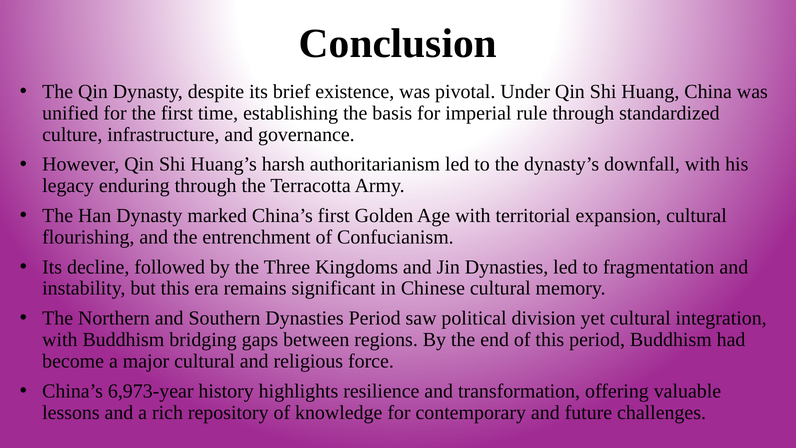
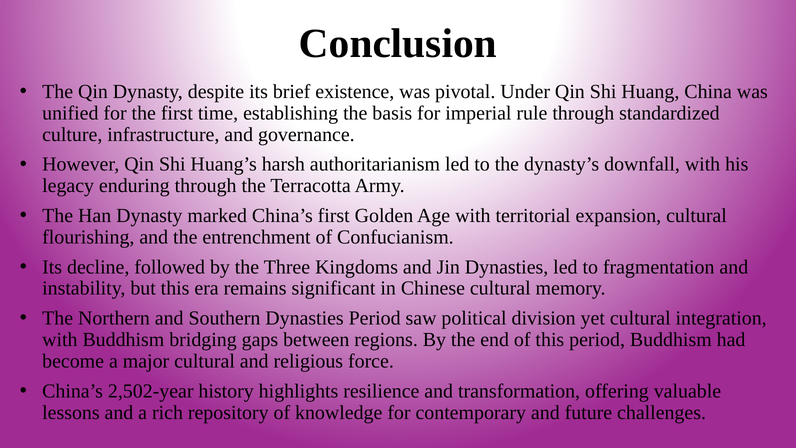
6,973-year: 6,973-year -> 2,502-year
